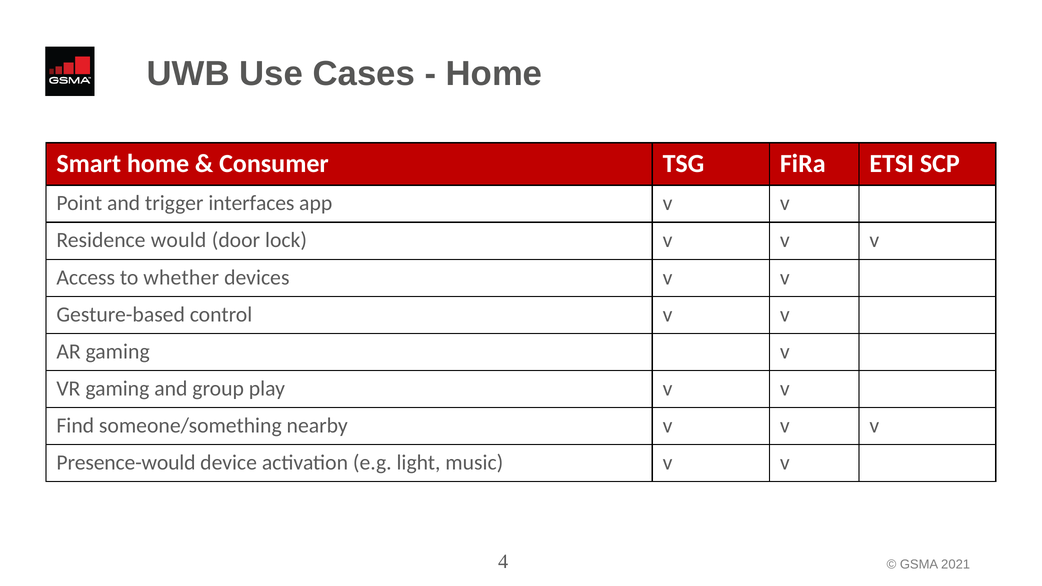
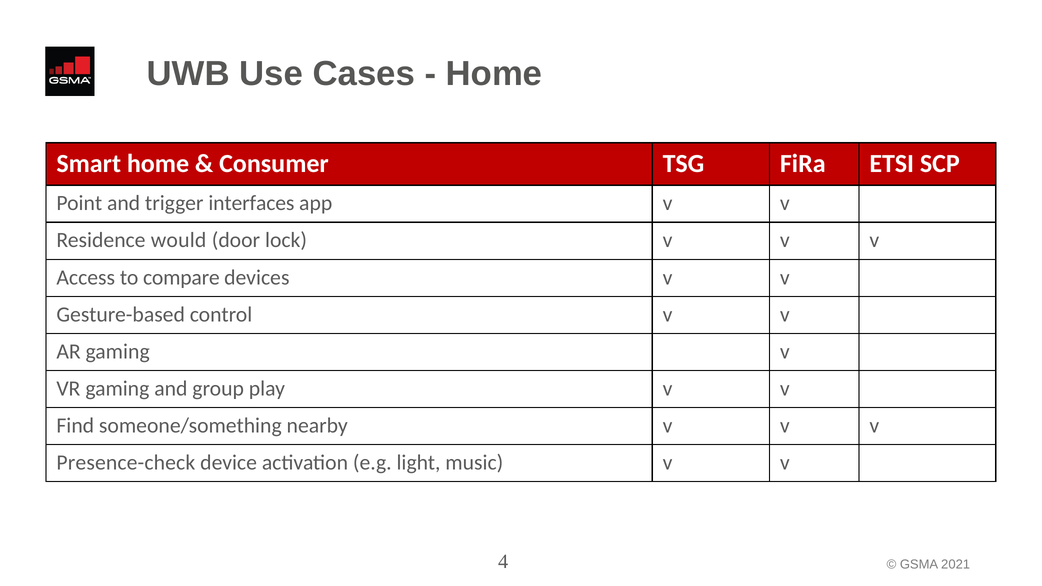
whether: whether -> compare
Presence-would: Presence-would -> Presence-check
